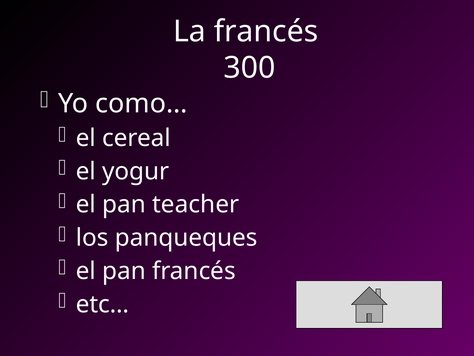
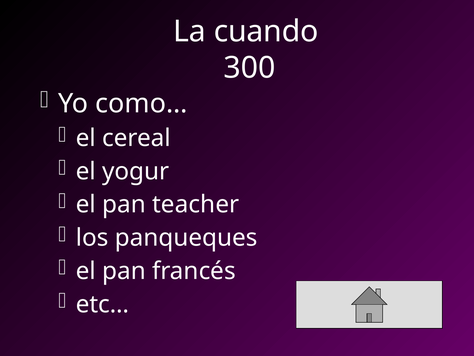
La francés: francés -> cuando
